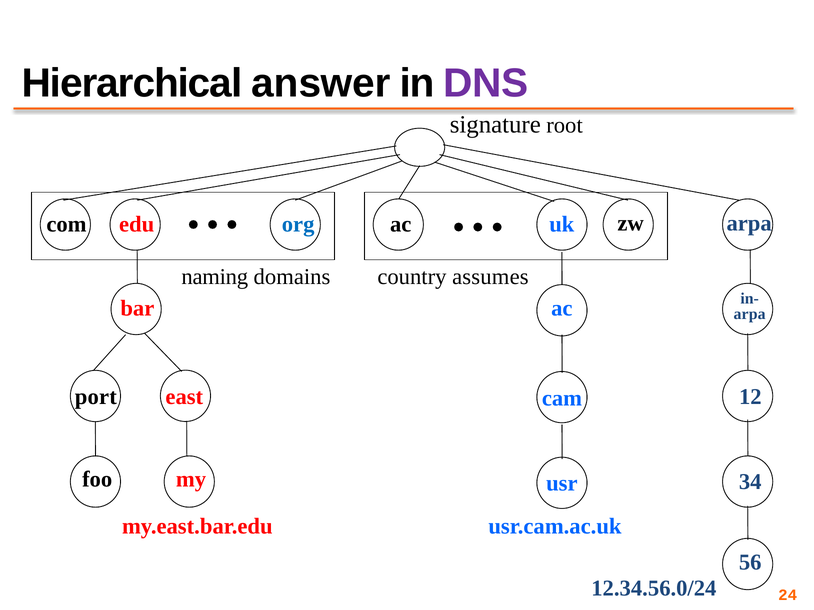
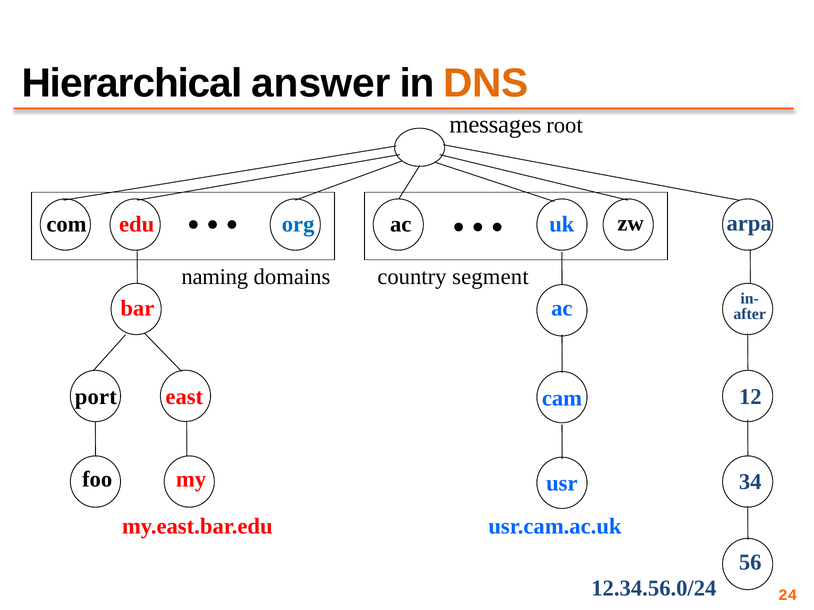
DNS colour: purple -> orange
signature: signature -> messages
assumes: assumes -> segment
arpa at (750, 314): arpa -> after
